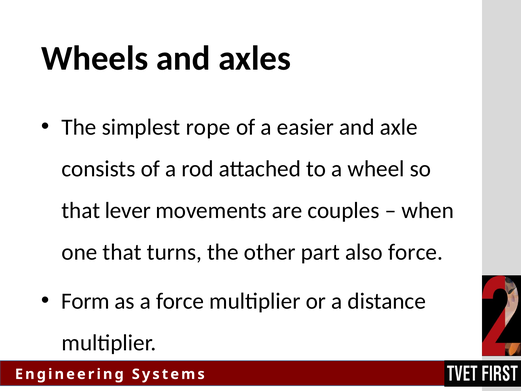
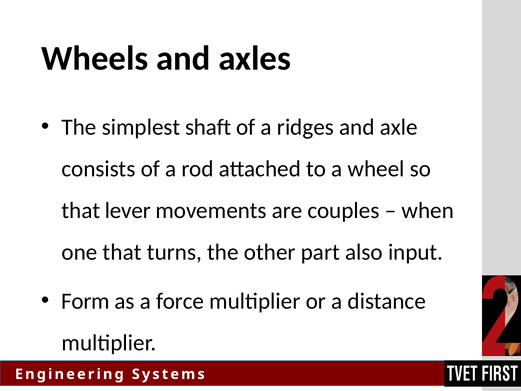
rope: rope -> shaft
easier: easier -> ridges
also force: force -> input
